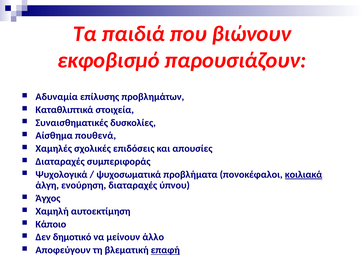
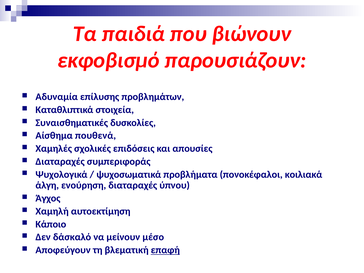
κοιλιακά underline: present -> none
δημοτικό: δημοτικό -> δάσκαλό
άλλο: άλλο -> μέσο
